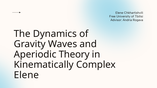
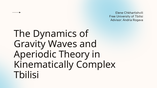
Elene at (26, 75): Elene -> Tbilisi
